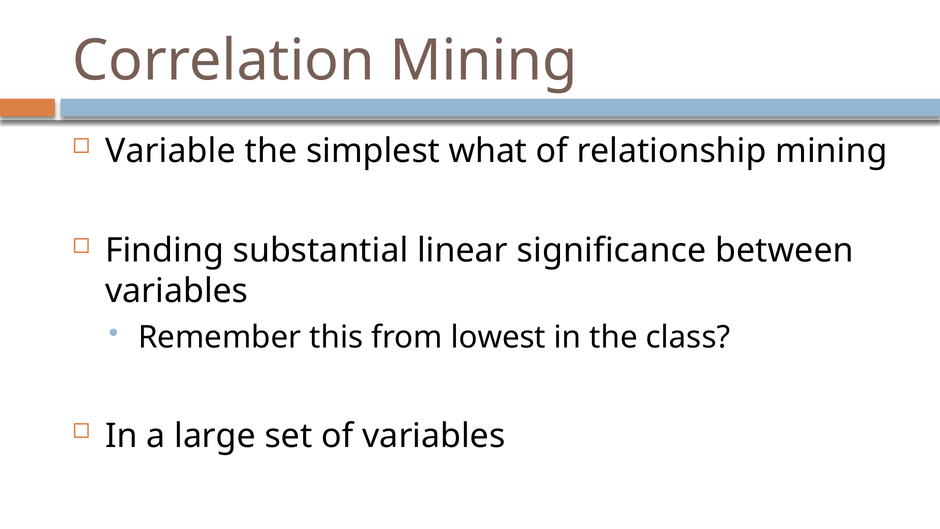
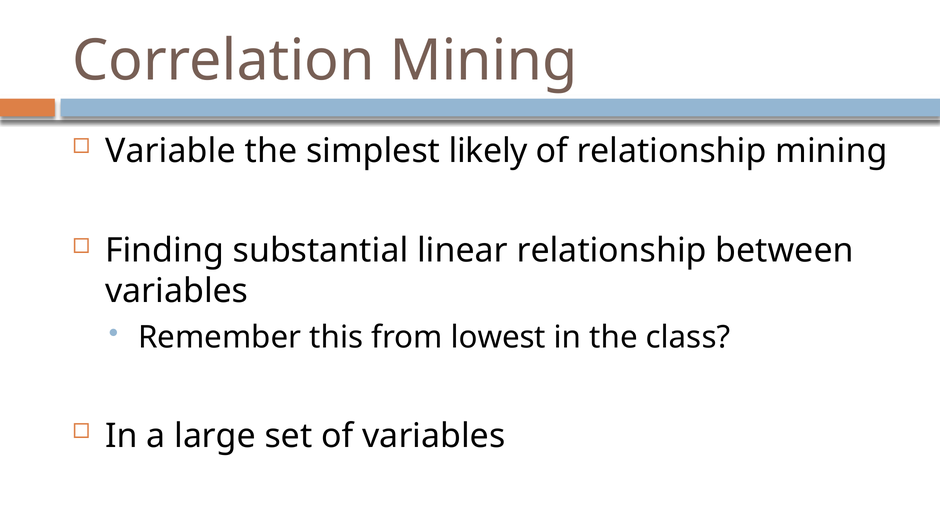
what: what -> likely
linear significance: significance -> relationship
